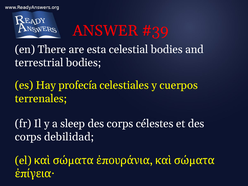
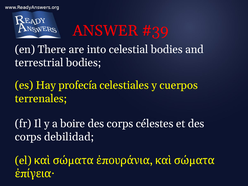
esta: esta -> into
sleep: sleep -> boire
